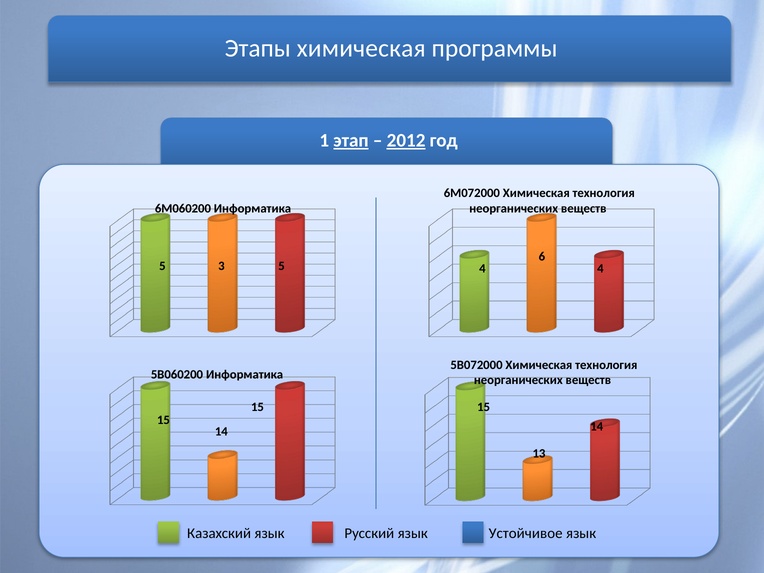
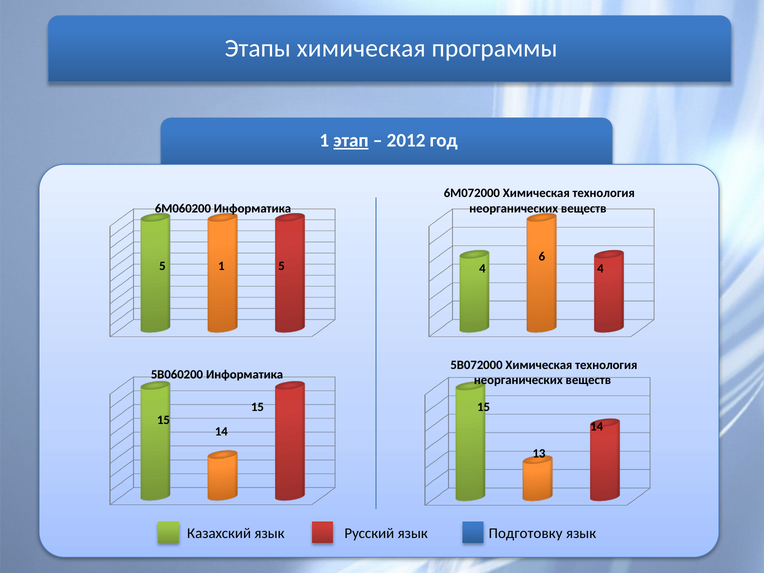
2012 underline: present -> none
5 3: 3 -> 1
Устойчивое: Устойчивое -> Подготовку
